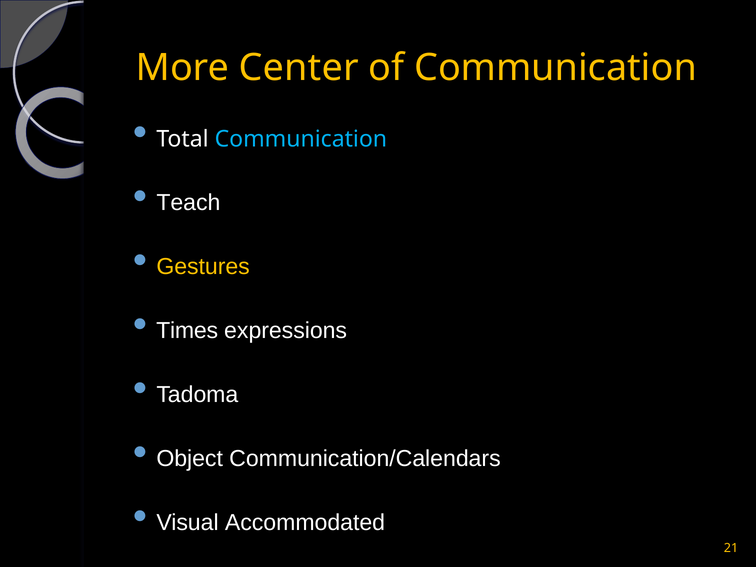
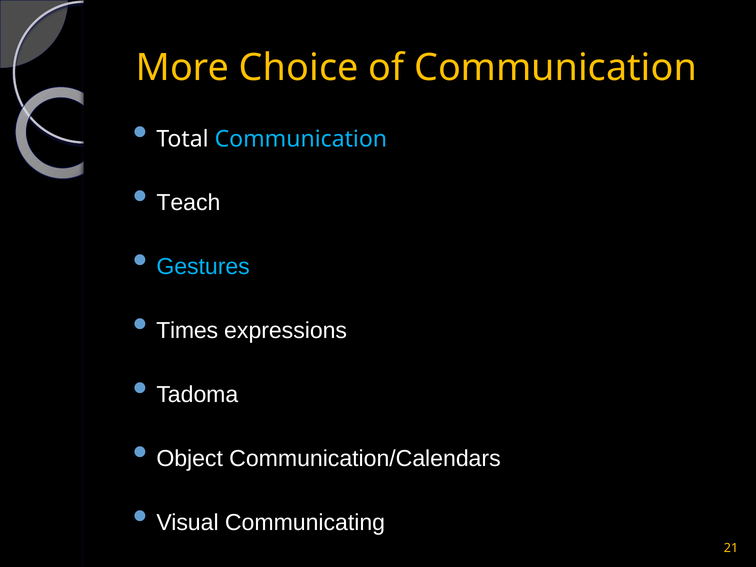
Center: Center -> Choice
Gestures colour: yellow -> light blue
Accommodated: Accommodated -> Communicating
